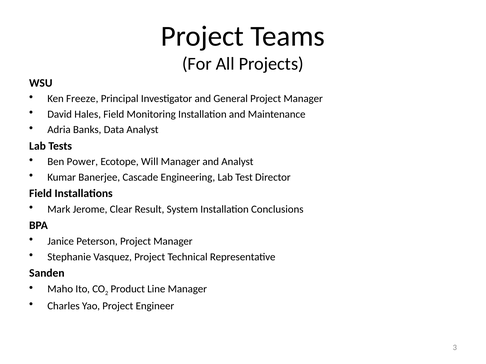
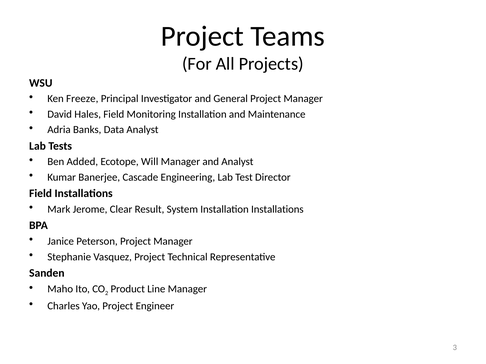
Power: Power -> Added
Installation Conclusions: Conclusions -> Installations
